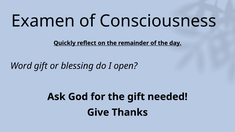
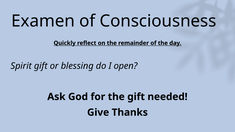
Word: Word -> Spirit
